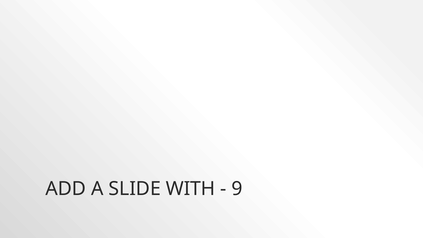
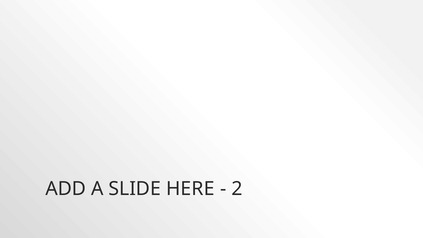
WITH: WITH -> HERE
9: 9 -> 2
